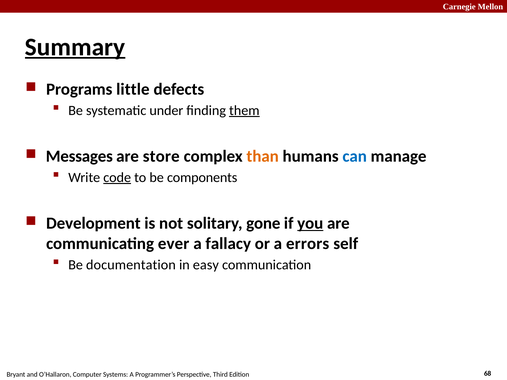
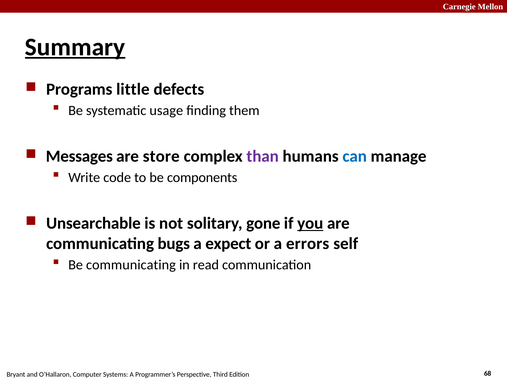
under: under -> usage
them underline: present -> none
than colour: orange -> purple
code underline: present -> none
Development: Development -> Unsearchable
ever: ever -> bugs
fallacy: fallacy -> expect
Be documentation: documentation -> communicating
easy: easy -> read
